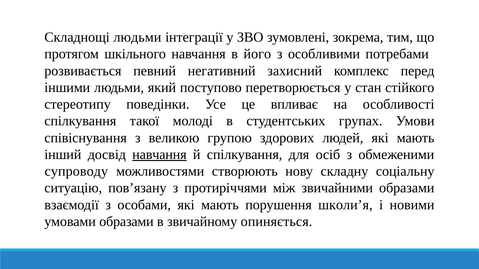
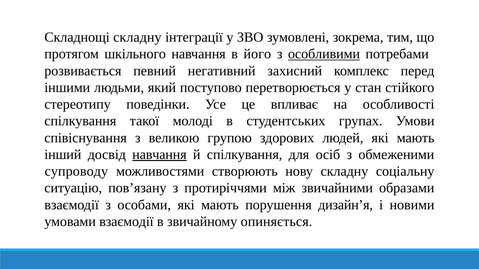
Складнощі людьми: людьми -> складну
особливими underline: none -> present
школи’я: школи’я -> дизайн’я
умовами образами: образами -> взаємодії
